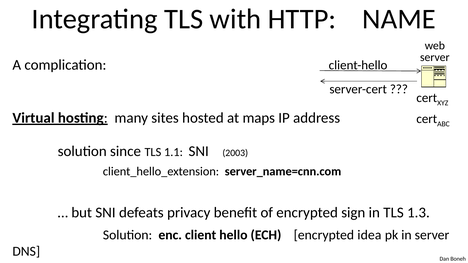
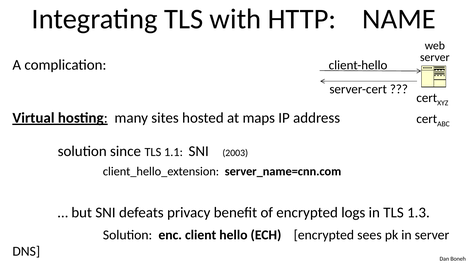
sign: sign -> logs
idea: idea -> sees
